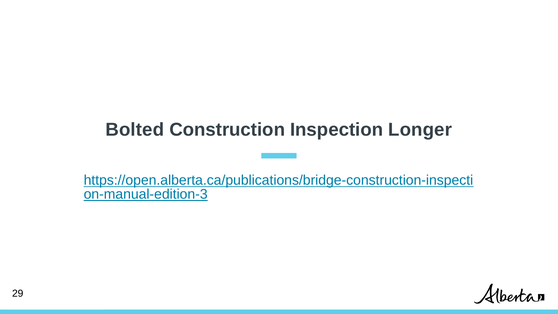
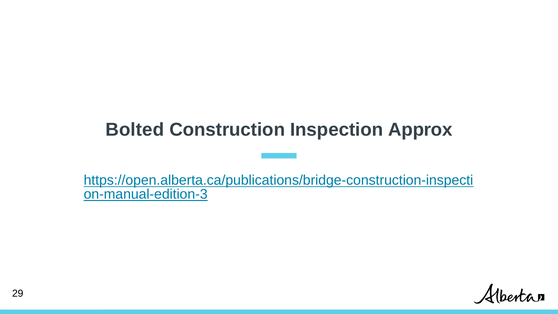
Longer: Longer -> Approx
